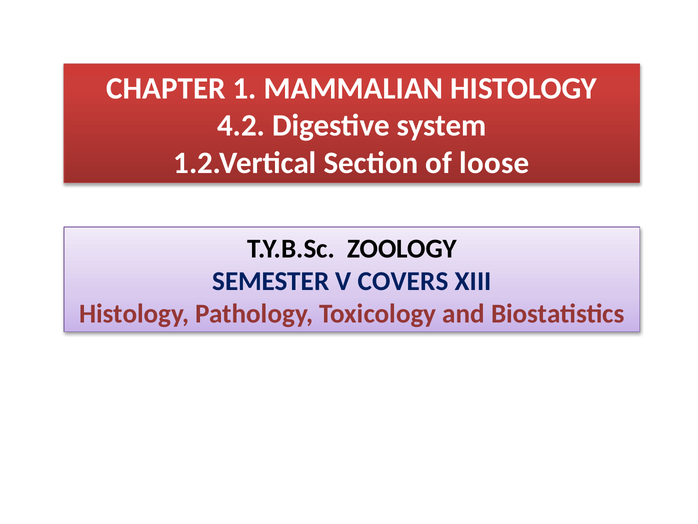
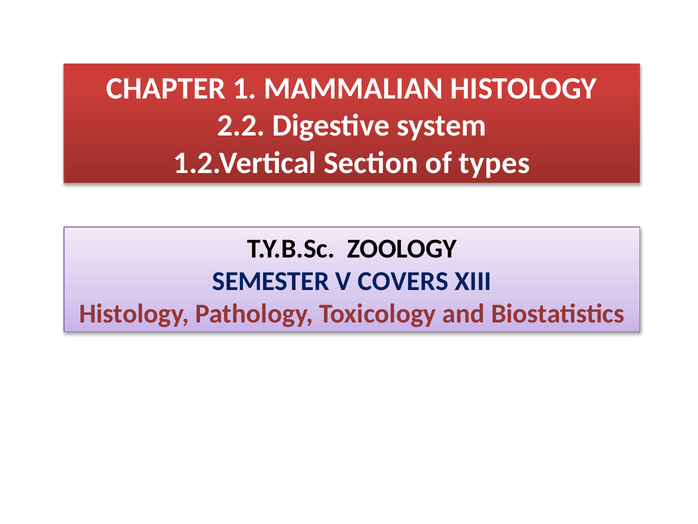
4.2: 4.2 -> 2.2
loose: loose -> types
